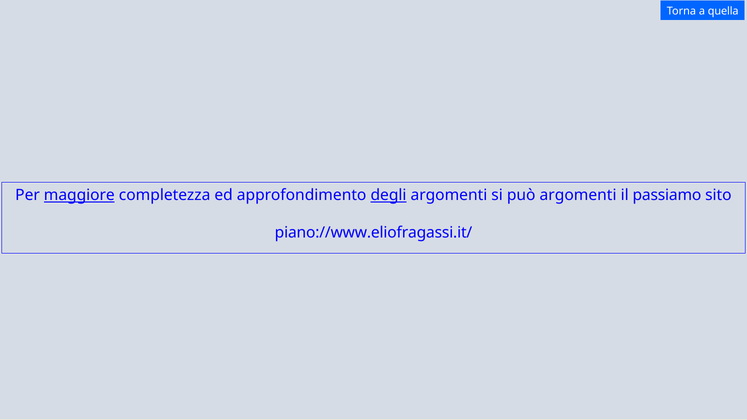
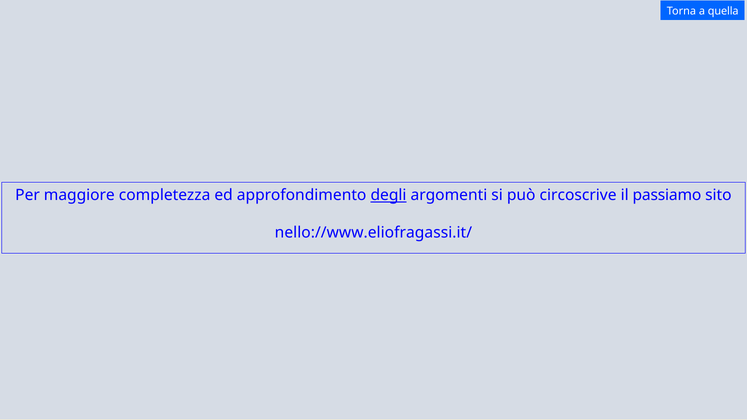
maggiore underline: present -> none
può argomenti: argomenti -> circoscrive
piano://www.eliofragassi.it/: piano://www.eliofragassi.it/ -> nello://www.eliofragassi.it/
